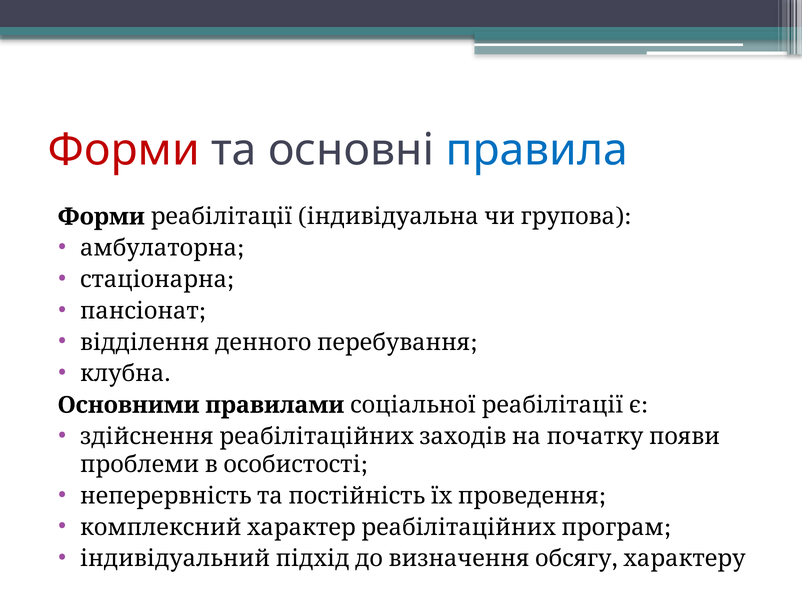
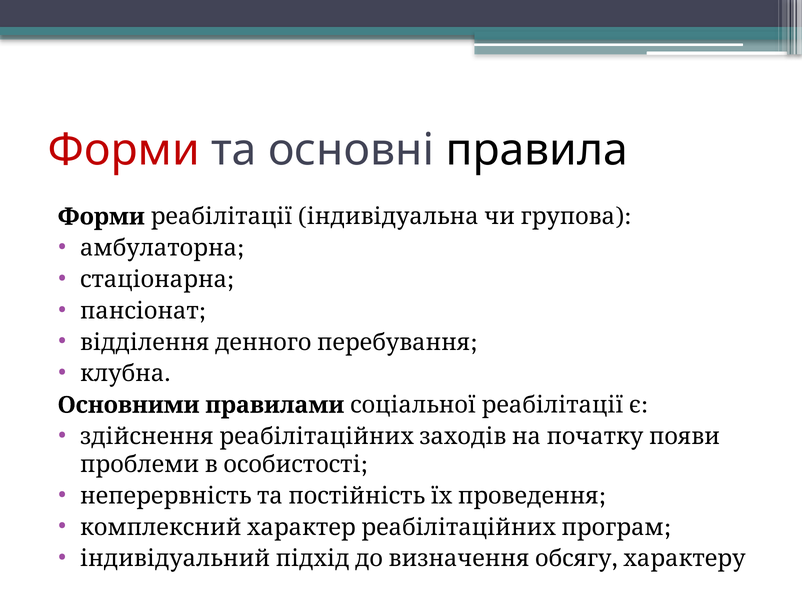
правила colour: blue -> black
